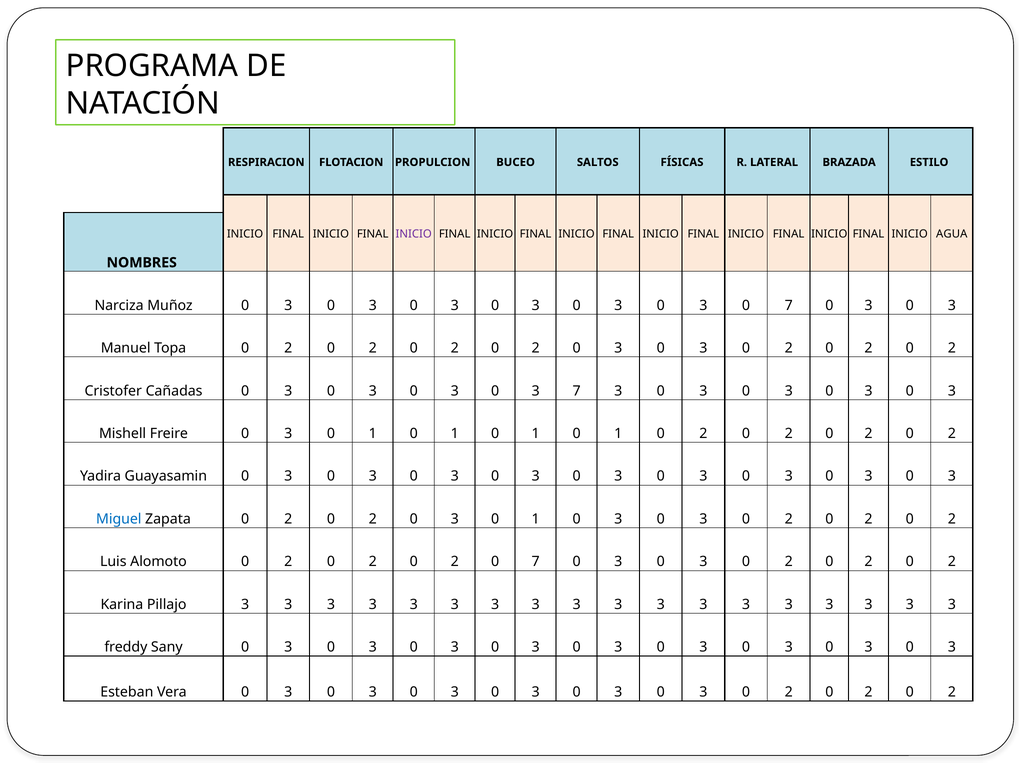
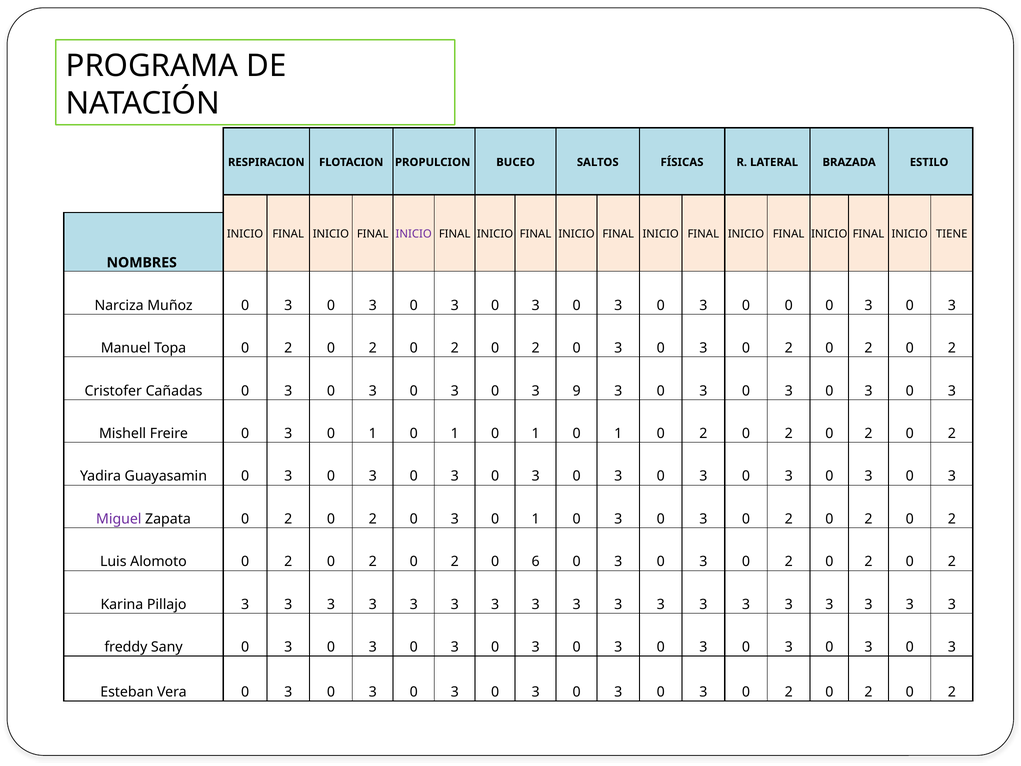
AGUA: AGUA -> TIENE
3 0 7: 7 -> 0
3 7: 7 -> 9
Miguel colour: blue -> purple
2 0 7: 7 -> 6
